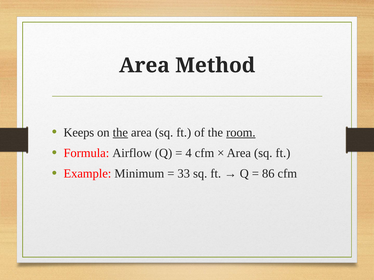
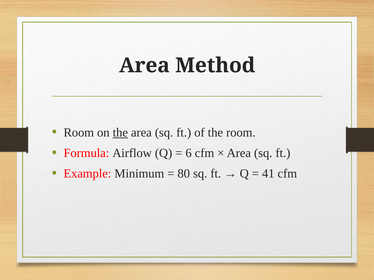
Keeps at (79, 133): Keeps -> Room
room at (241, 133) underline: present -> none
4: 4 -> 6
33: 33 -> 80
86: 86 -> 41
